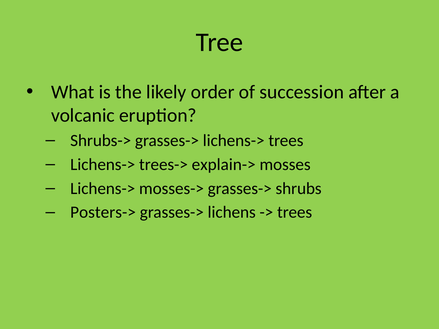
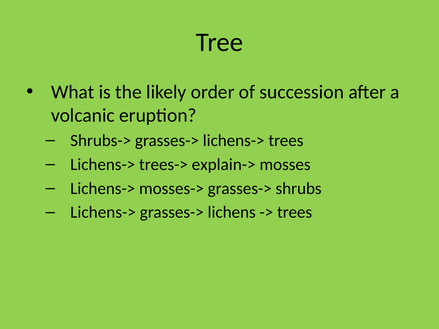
Posters-> at (103, 212): Posters-> -> Lichens->
